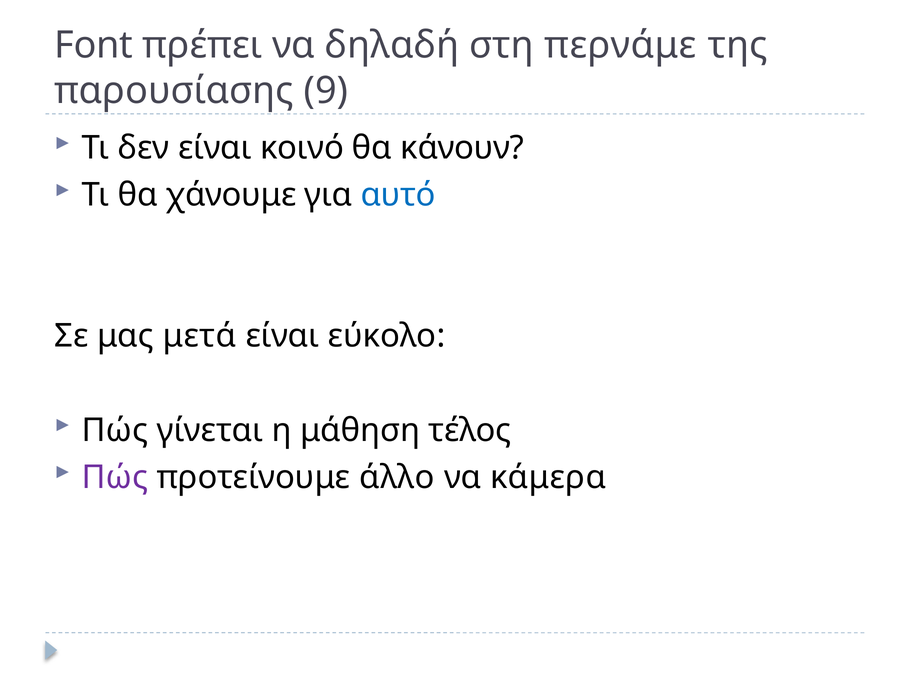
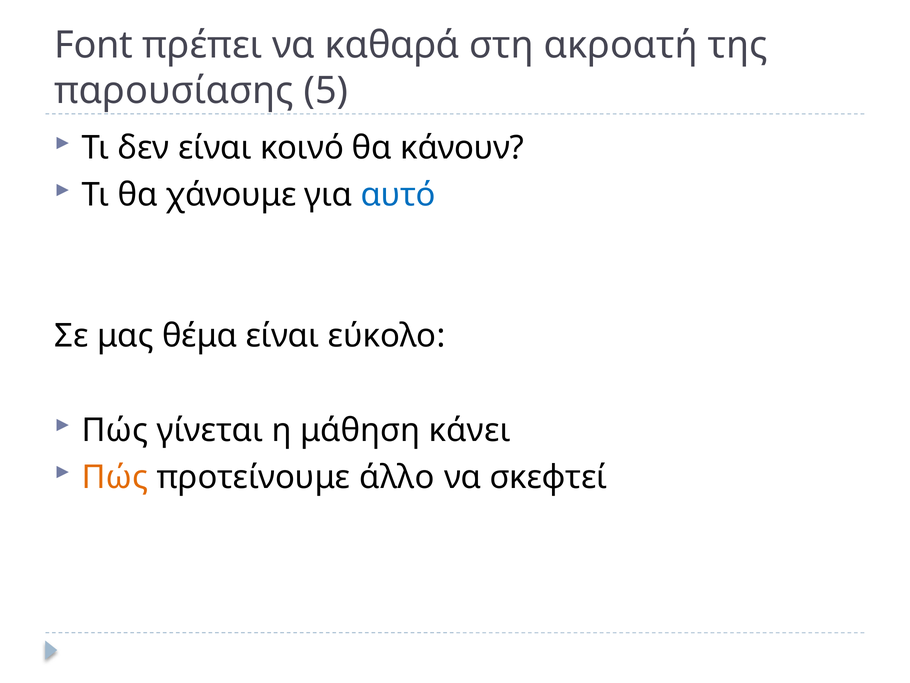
δηλαδή: δηλαδή -> καθαρά
περνάμε: περνάμε -> ακροατή
9: 9 -> 5
μετά: μετά -> θέμα
τέλος: τέλος -> κάνει
Πώς at (115, 477) colour: purple -> orange
κάμερα: κάμερα -> σκεφτεί
